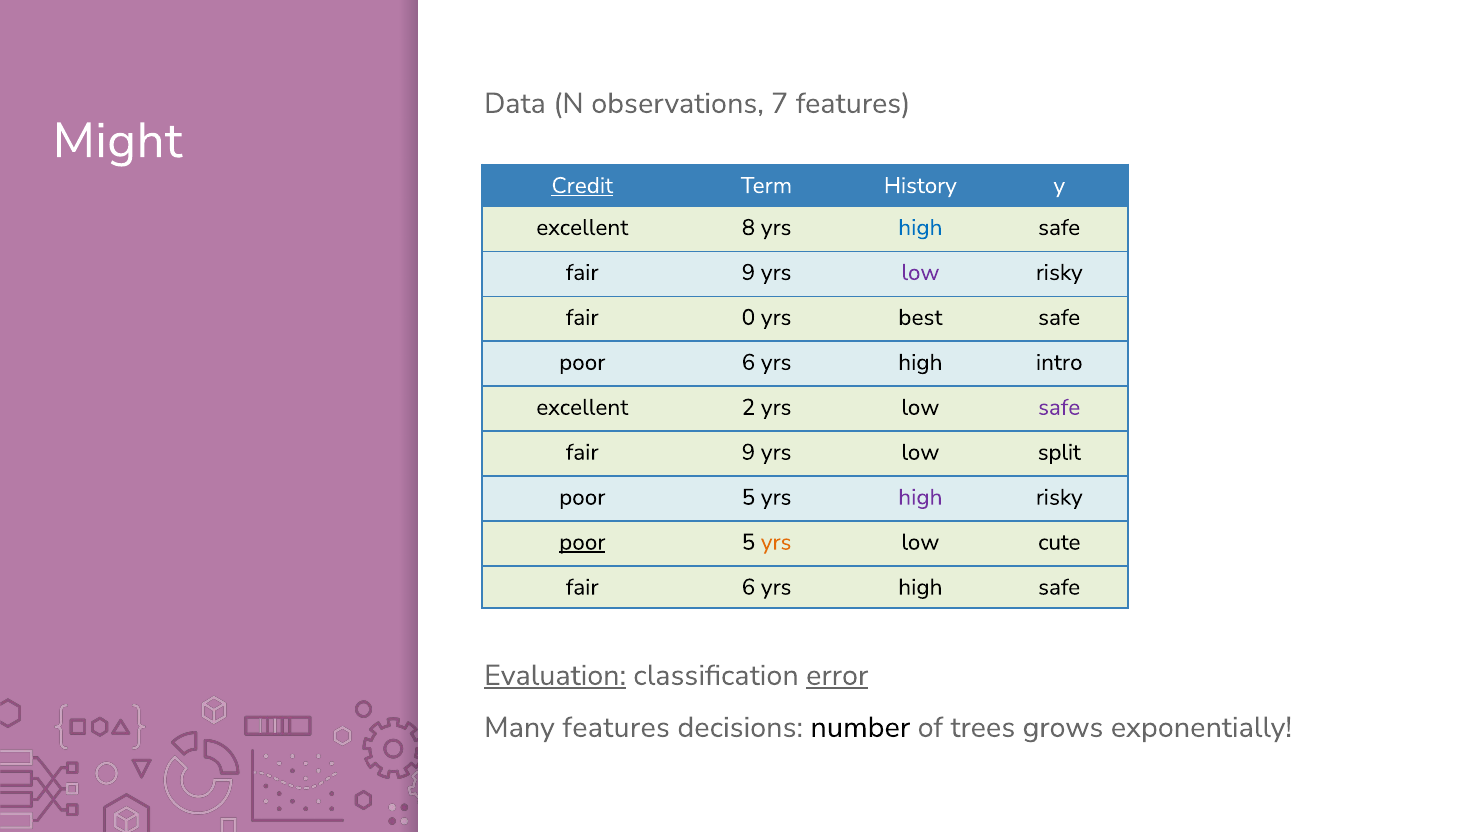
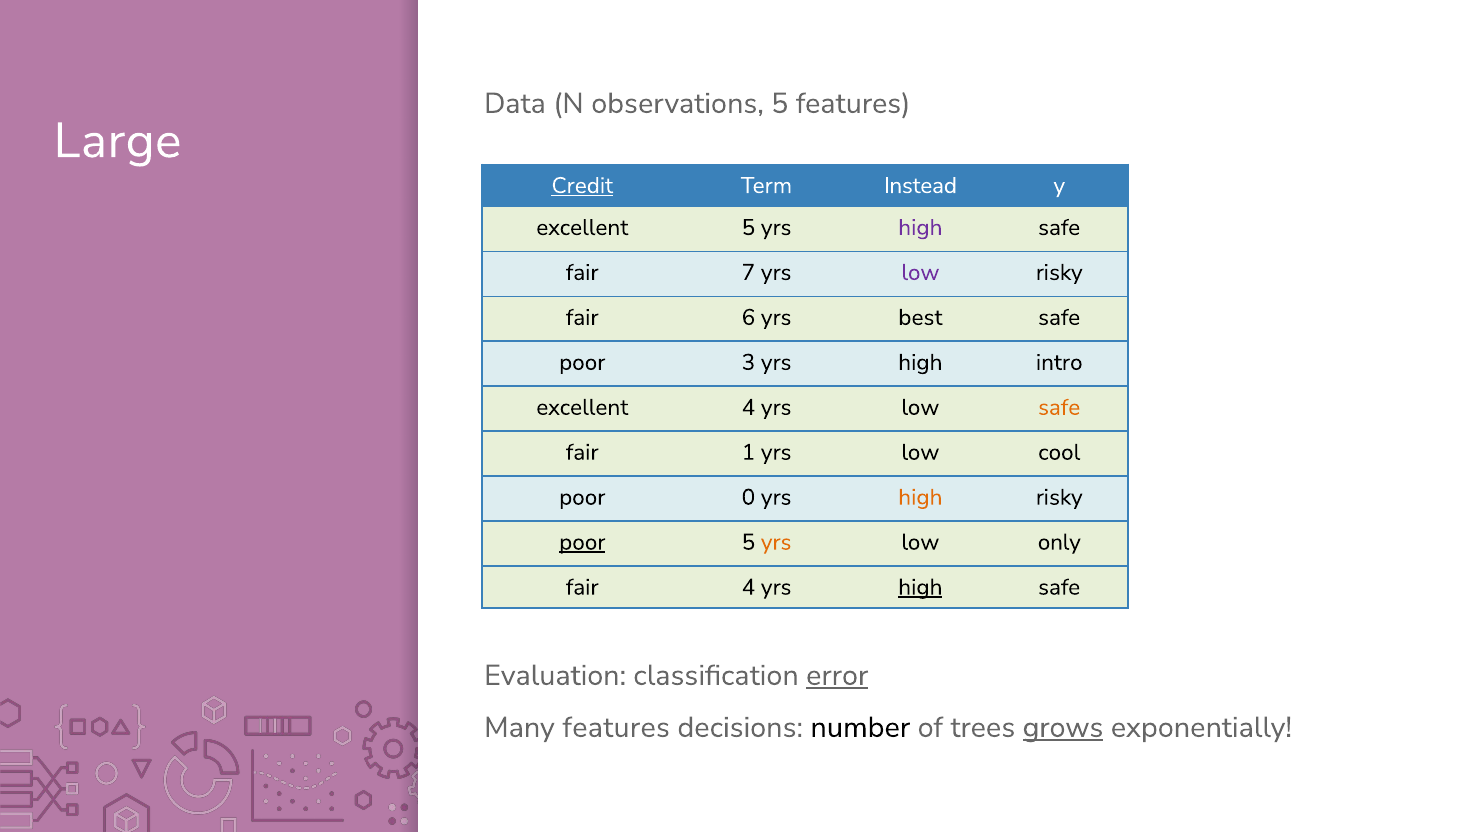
observations 7: 7 -> 5
Might: Might -> Large
History: History -> Instead
excellent 8: 8 -> 5
high at (920, 227) colour: blue -> purple
9 at (748, 272): 9 -> 7
0: 0 -> 6
poor 6: 6 -> 3
excellent 2: 2 -> 4
safe at (1059, 407) colour: purple -> orange
9 at (748, 452): 9 -> 1
split: split -> cool
5 at (748, 497): 5 -> 0
high at (920, 497) colour: purple -> orange
cute: cute -> only
fair 6: 6 -> 4
high at (920, 587) underline: none -> present
Evaluation underline: present -> none
grows underline: none -> present
